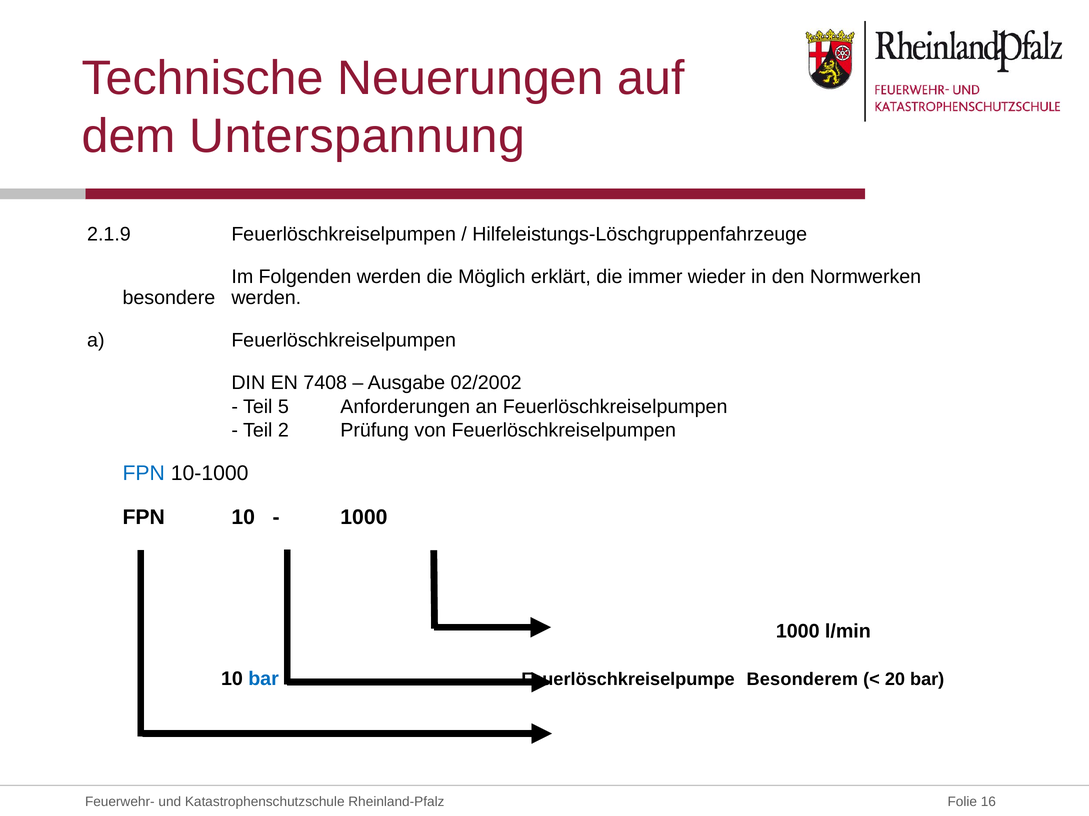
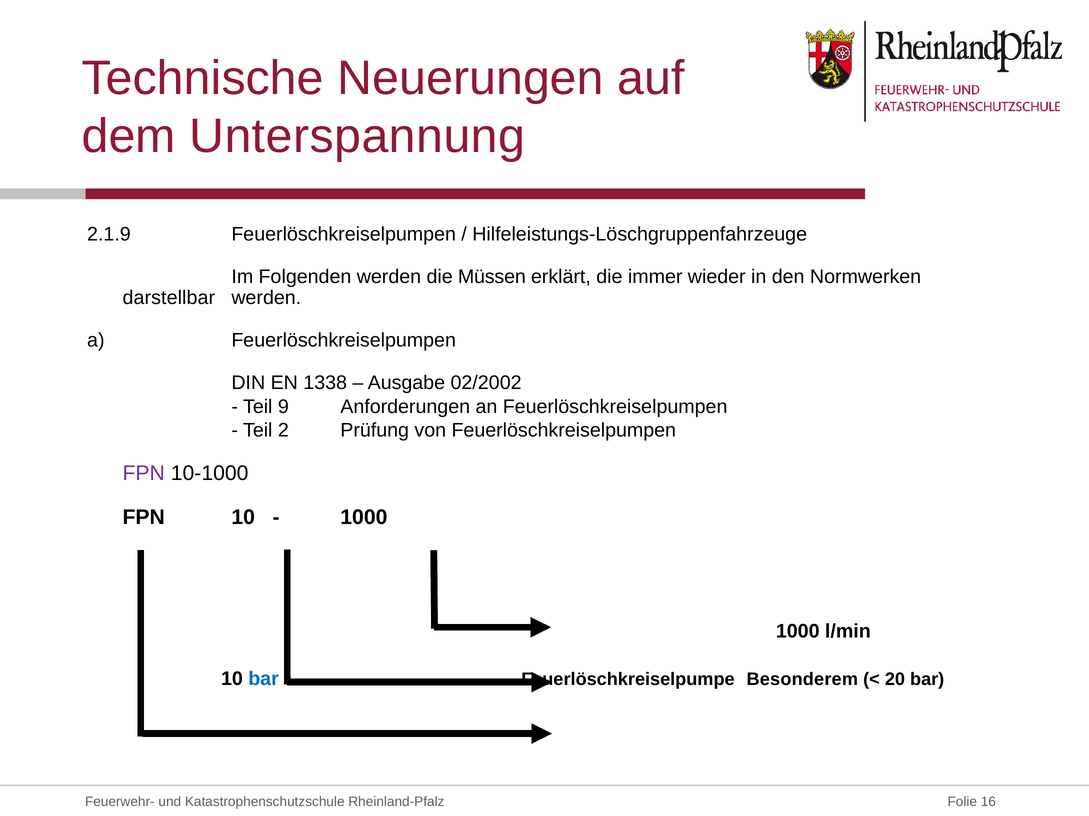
Möglich: Möglich -> Müssen
besondere: besondere -> darstellbar
7408: 7408 -> 1338
5: 5 -> 9
FPN at (144, 473) colour: blue -> purple
